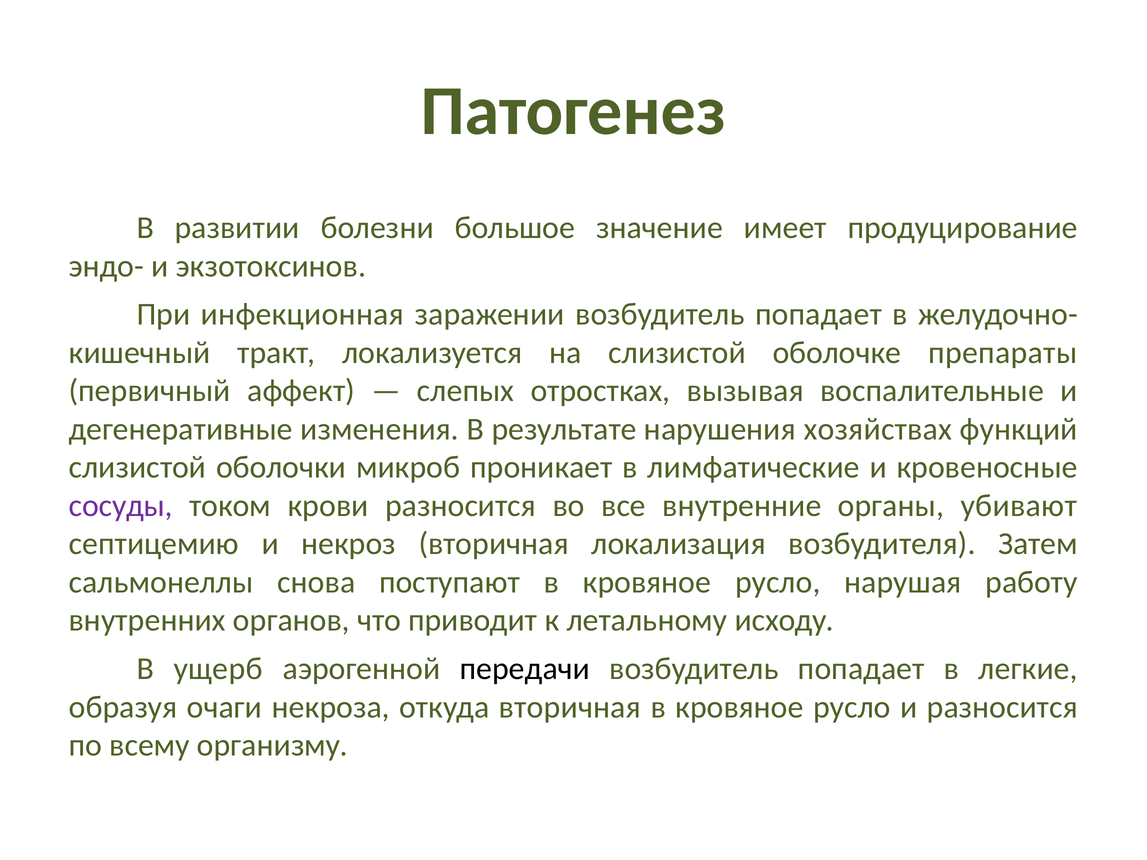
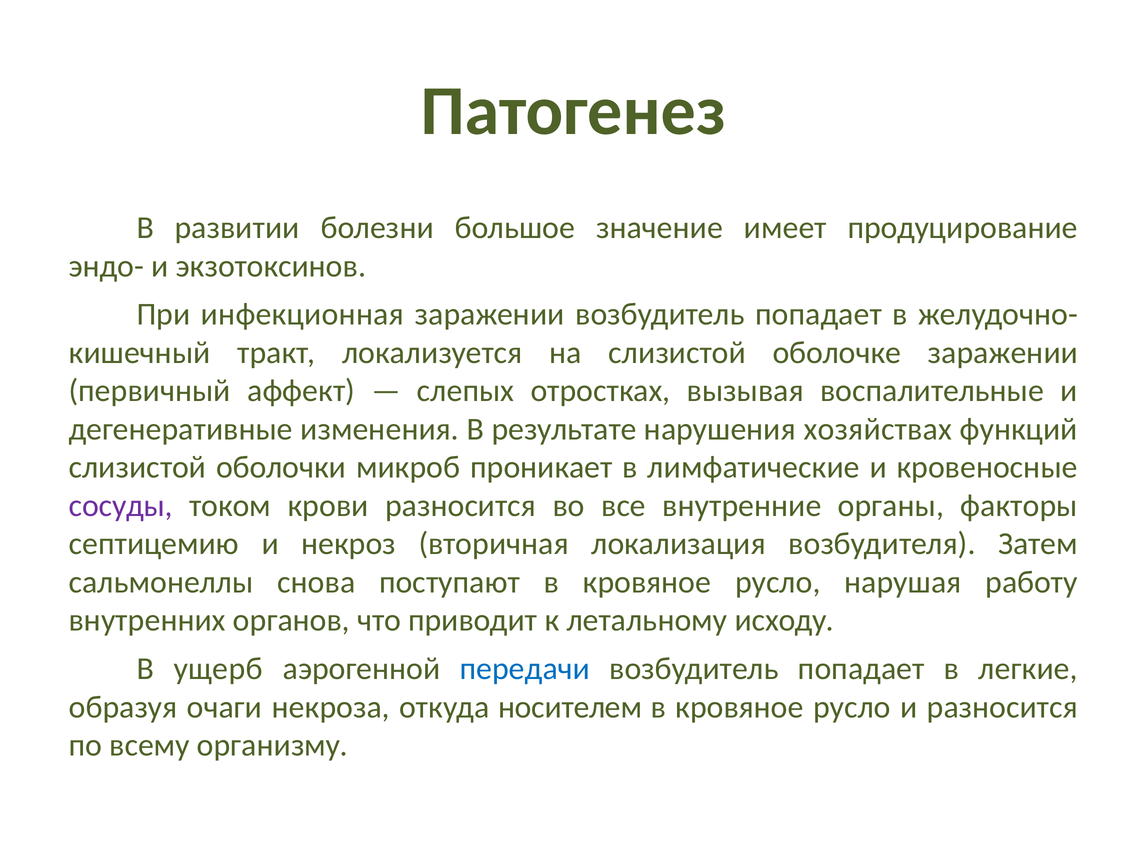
оболочке препараты: препараты -> заражении
убивают: убивают -> факторы
передачи colour: black -> blue
откуда вторичная: вторичная -> носителем
